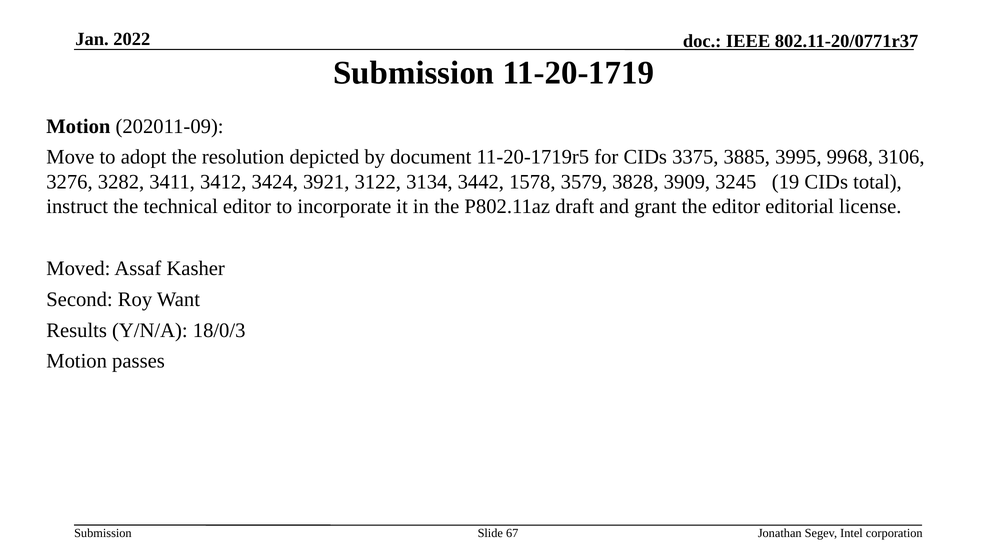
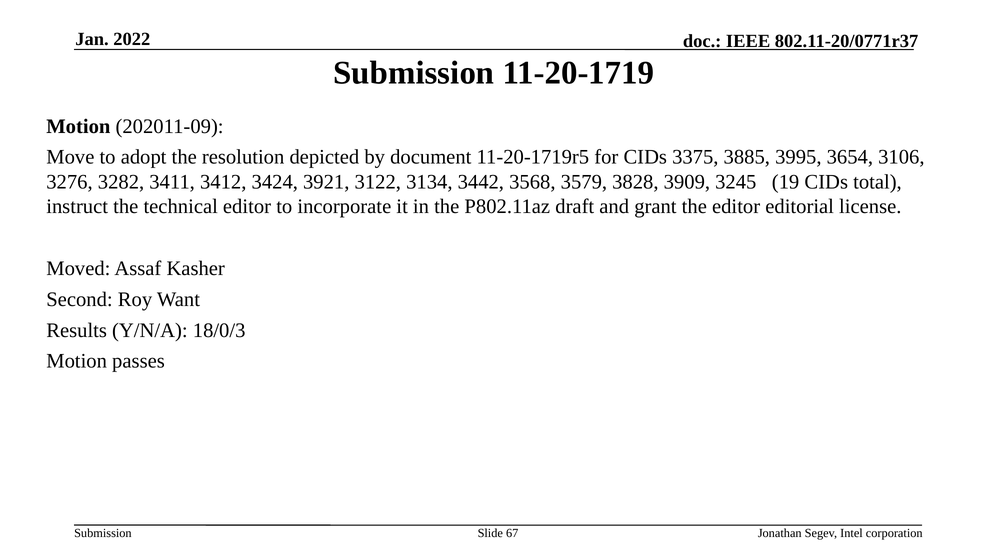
9968: 9968 -> 3654
1578: 1578 -> 3568
